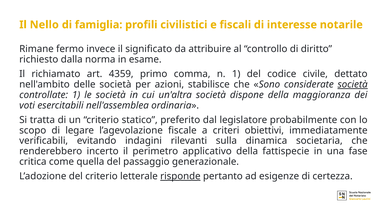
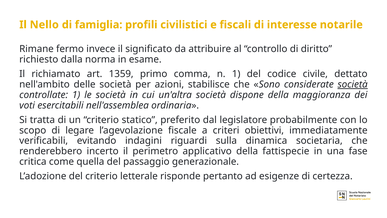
4359: 4359 -> 1359
rilevanti: rilevanti -> riguardi
risponde underline: present -> none
